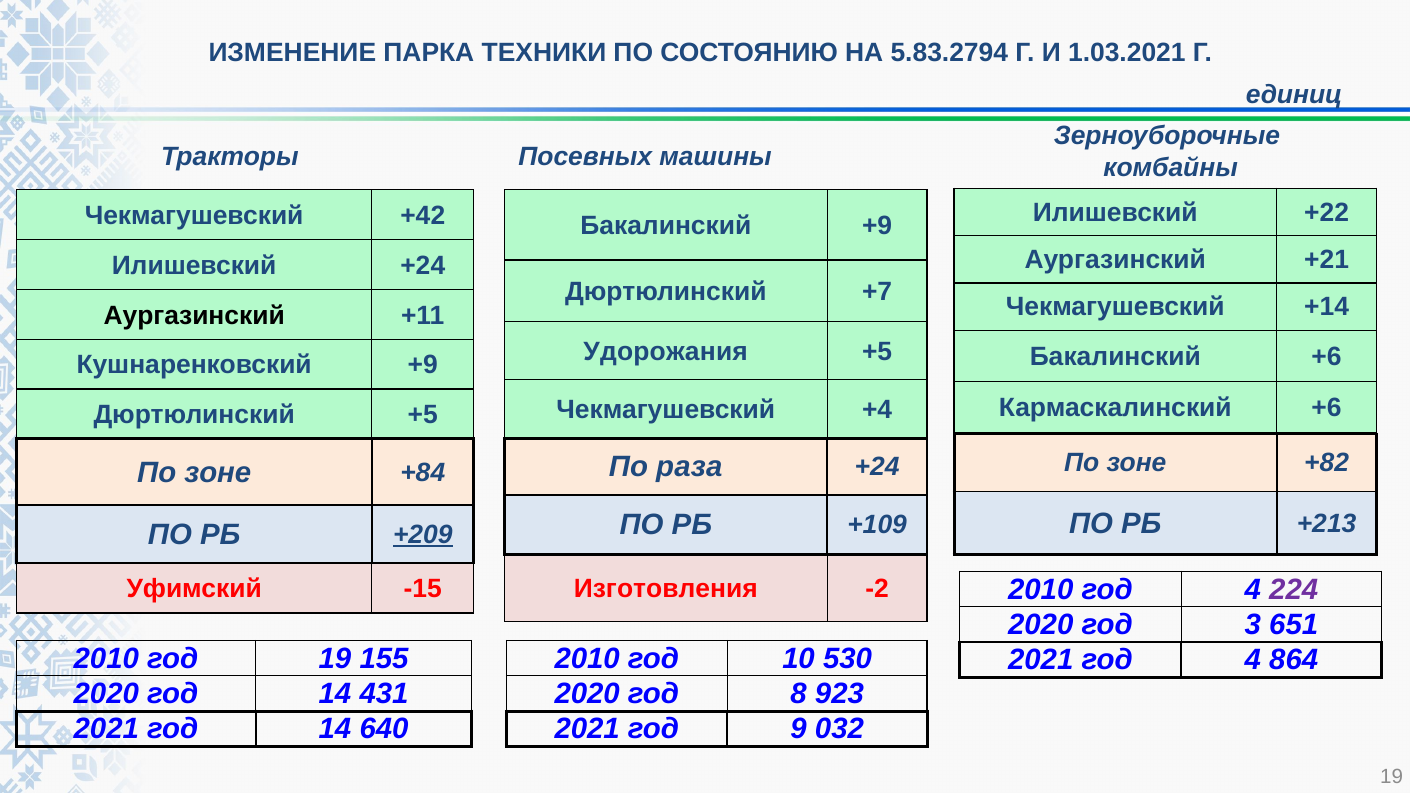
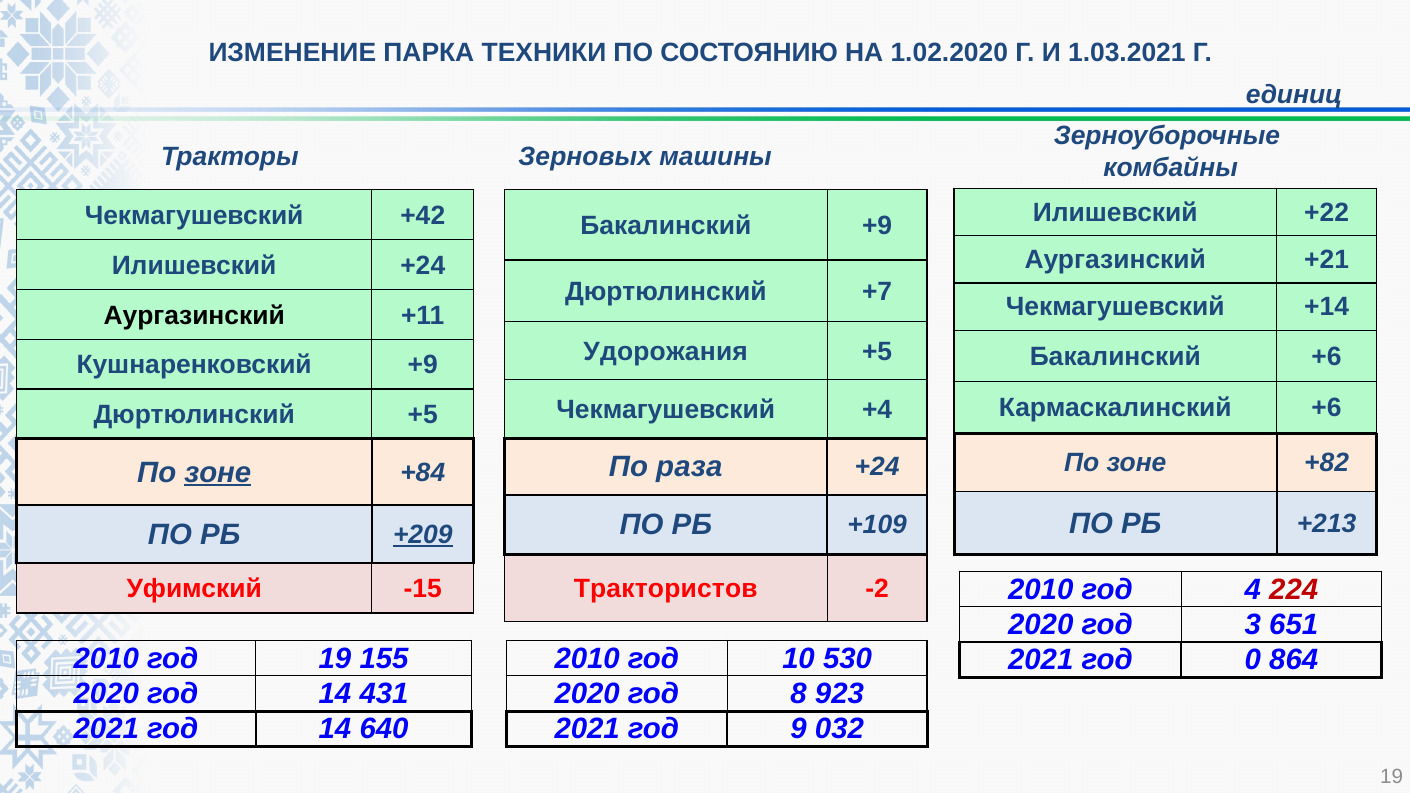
5.83.2794: 5.83.2794 -> 1.02.2020
Посевных: Посевных -> Зерновых
зоне at (218, 473) underline: none -> present
224 colour: purple -> red
Изготовления: Изготовления -> Трактористов
2021 год 4: 4 -> 0
